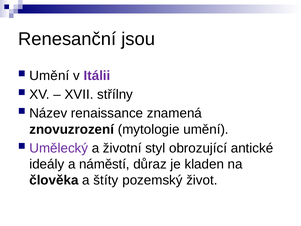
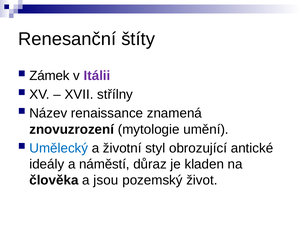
jsou: jsou -> štíty
Umění at (49, 76): Umění -> Zámek
Umělecký colour: purple -> blue
štíty: štíty -> jsou
